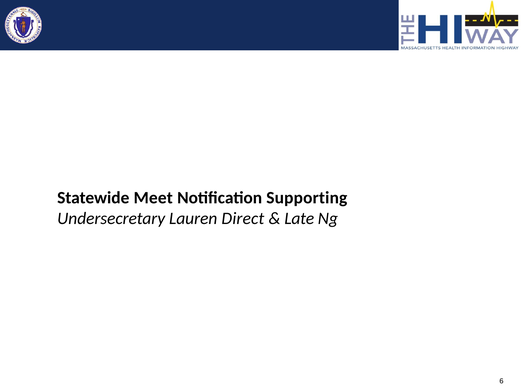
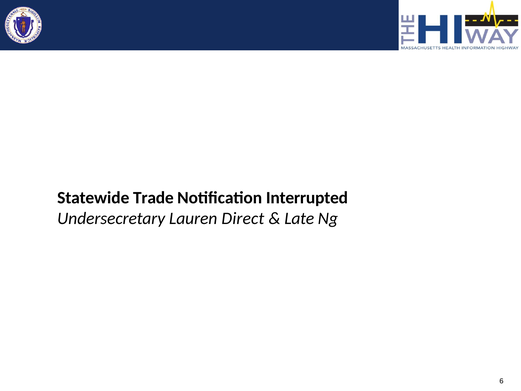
Meet: Meet -> Trade
Supporting: Supporting -> Interrupted
